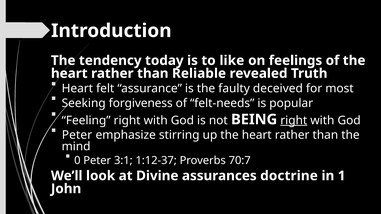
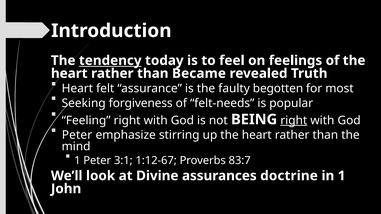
tendency underline: none -> present
like: like -> feel
Reliable: Reliable -> Became
deceived: deceived -> begotten
0 at (77, 161): 0 -> 1
1:12-37: 1:12-37 -> 1:12-67
70:7: 70:7 -> 83:7
